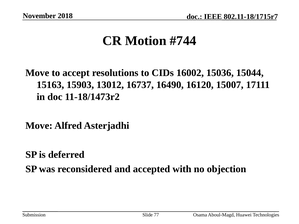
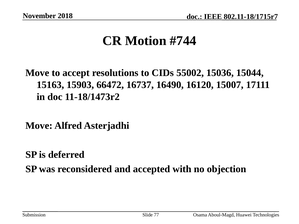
16002: 16002 -> 55002
13012: 13012 -> 66472
